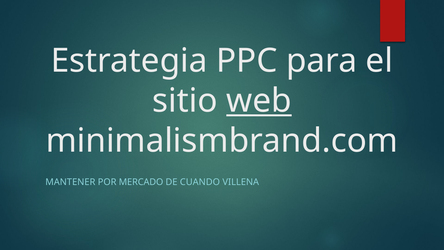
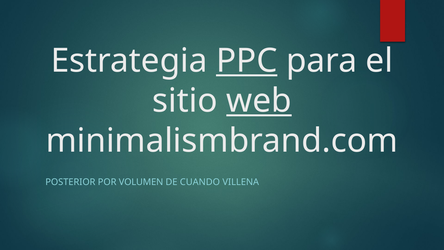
PPC underline: none -> present
MANTENER: MANTENER -> POSTERIOR
MERCADO: MERCADO -> VOLUMEN
